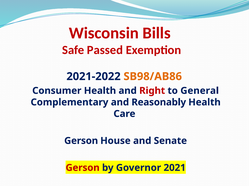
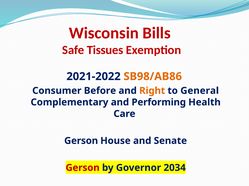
Passed: Passed -> Tissues
Consumer Health: Health -> Before
Right colour: red -> orange
Reasonably: Reasonably -> Performing
2021: 2021 -> 2034
